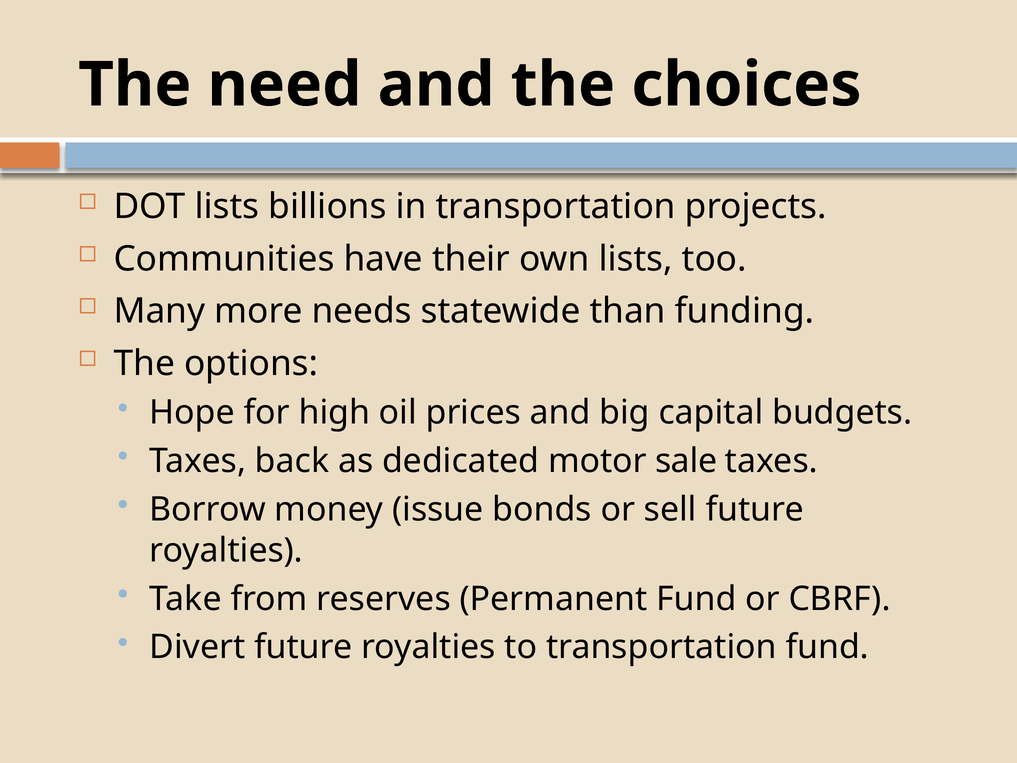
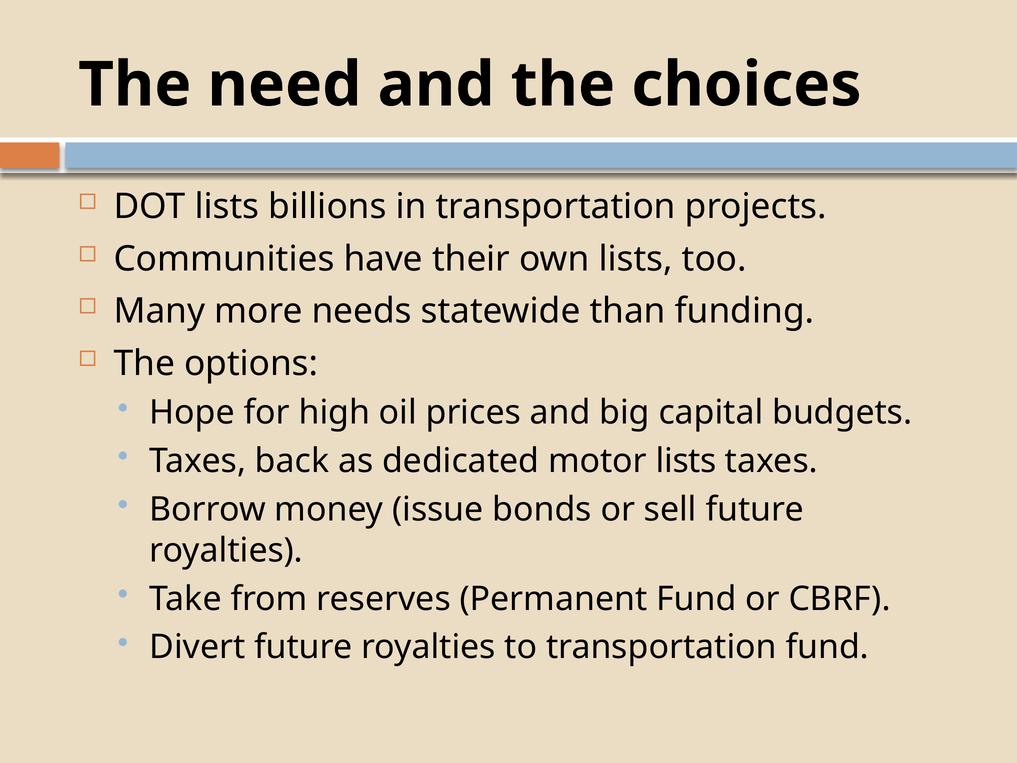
motor sale: sale -> lists
